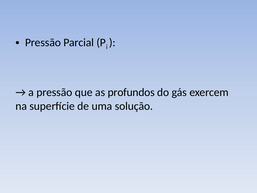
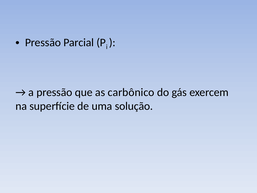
profundos: profundos -> carbônico
